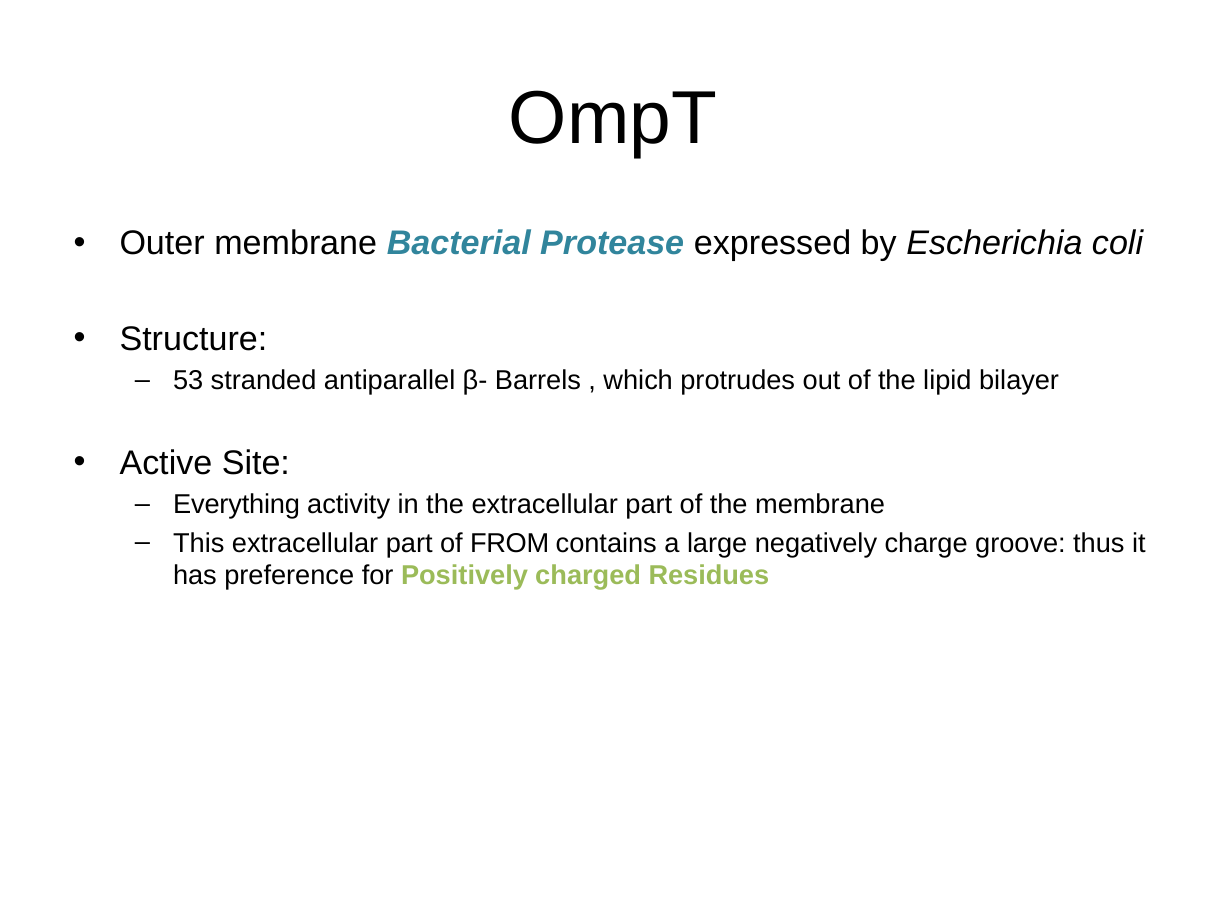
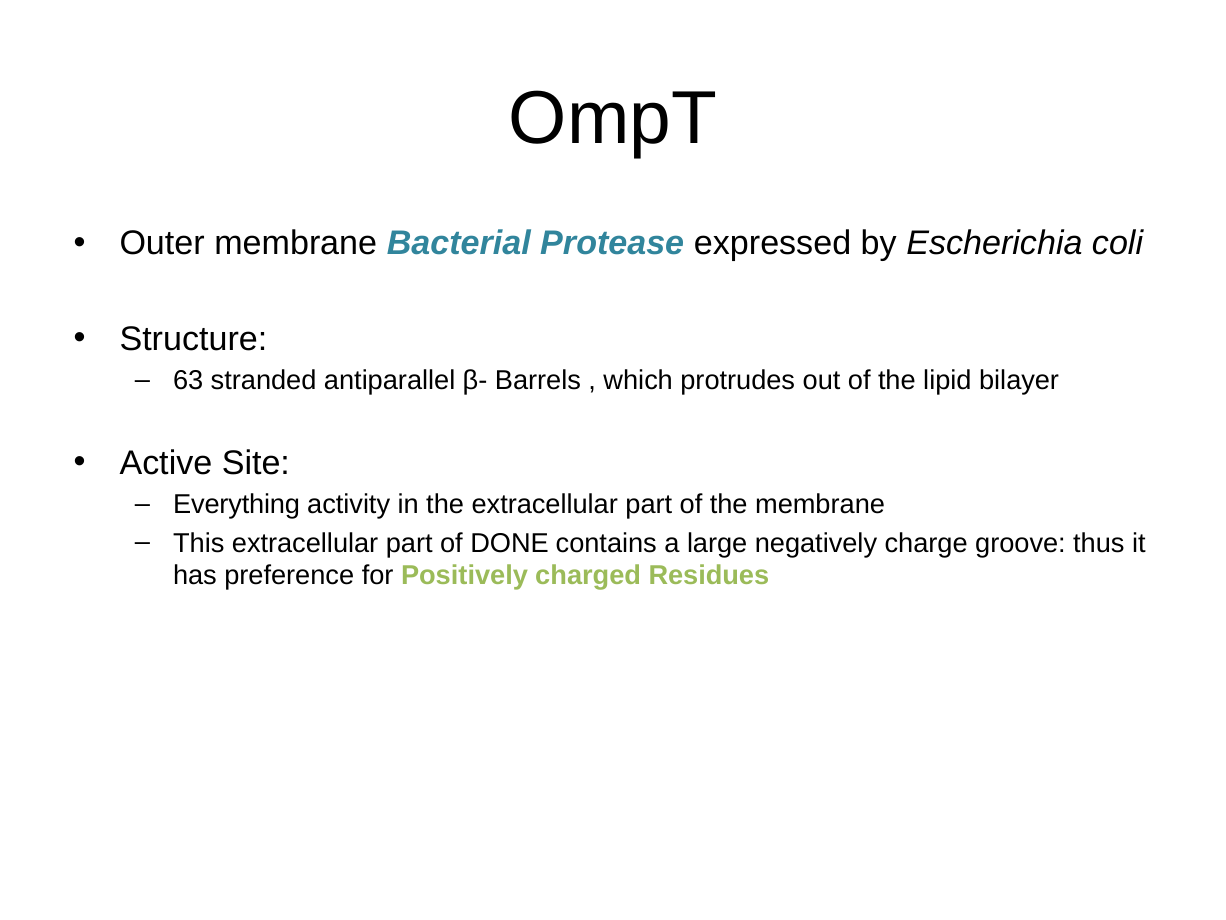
53: 53 -> 63
FROM: FROM -> DONE
